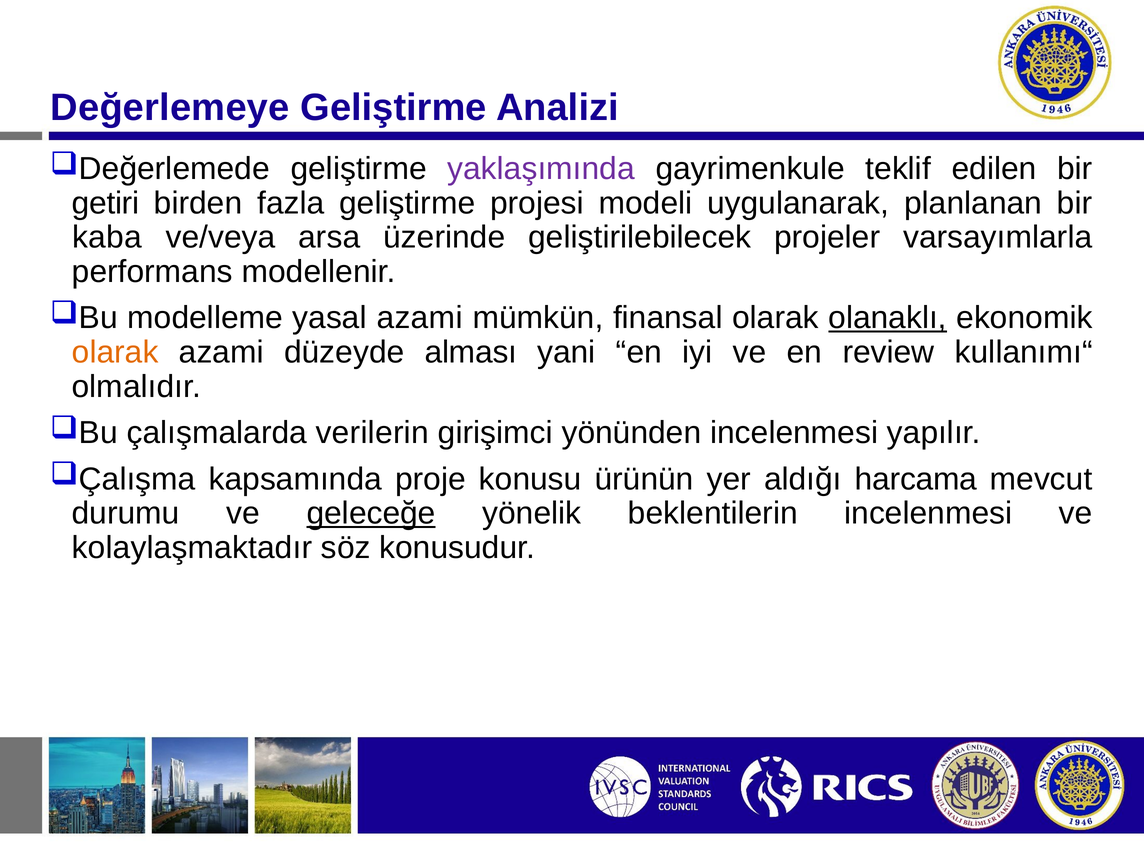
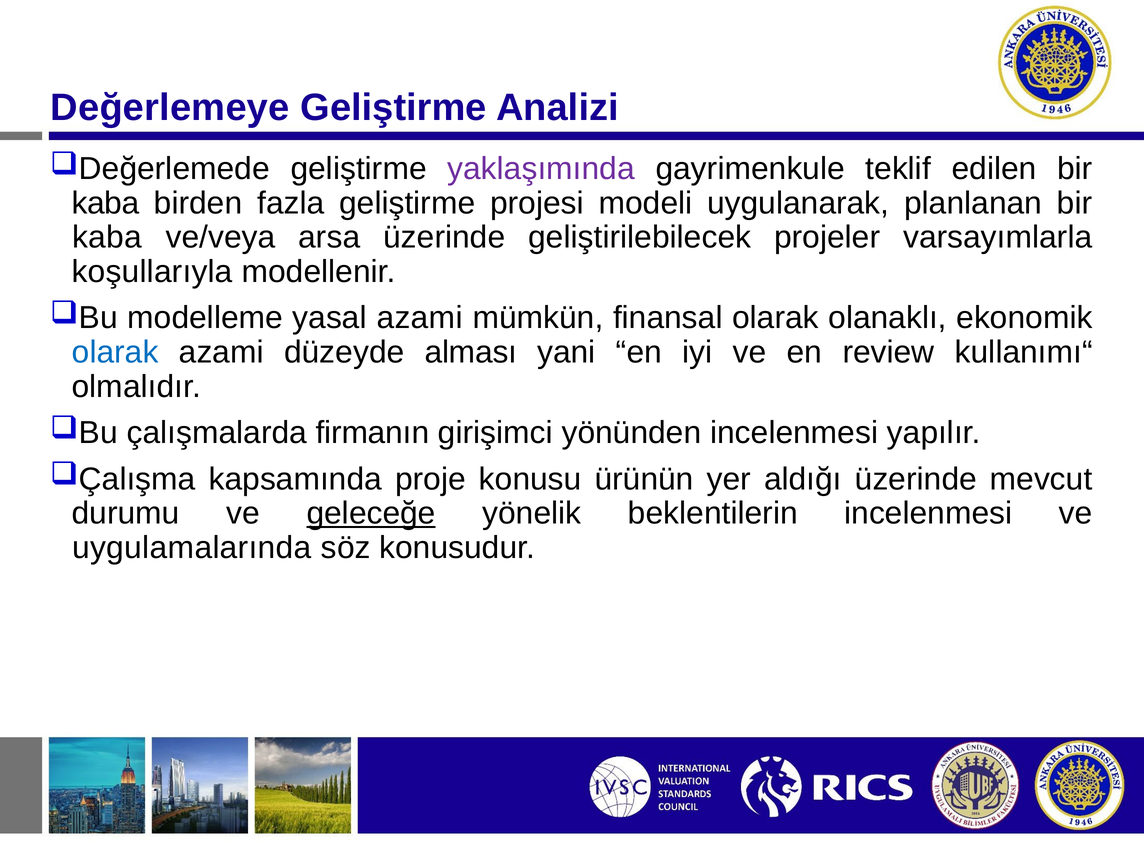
getiri at (106, 203): getiri -> kaba
performans: performans -> koşullarıyla
olanaklı underline: present -> none
olarak at (115, 352) colour: orange -> blue
verilerin: verilerin -> firmanın
aldığı harcama: harcama -> üzerinde
kolaylaşmaktadır: kolaylaşmaktadır -> uygulamalarında
